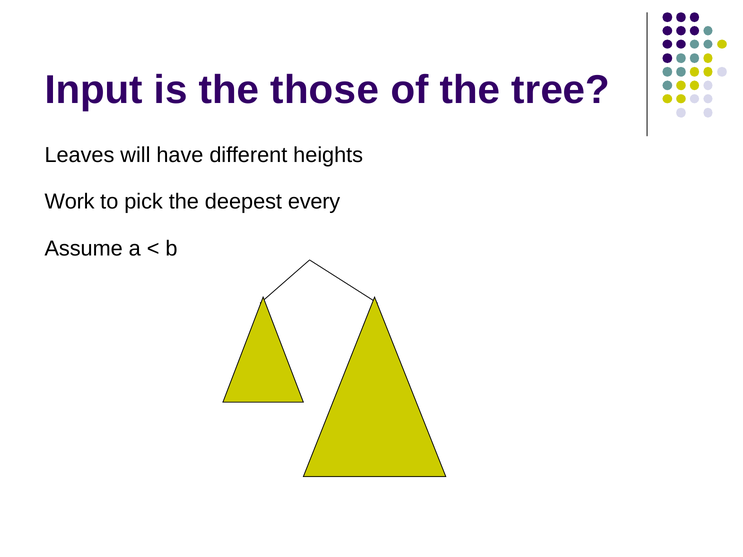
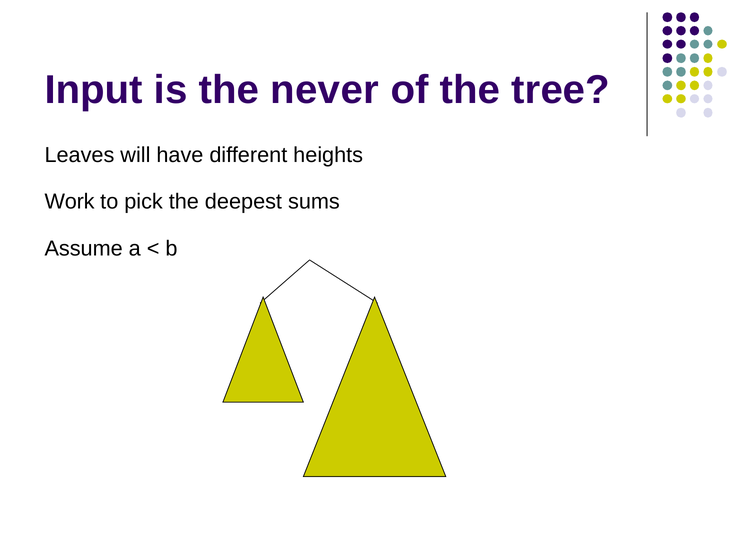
those: those -> never
every: every -> sums
